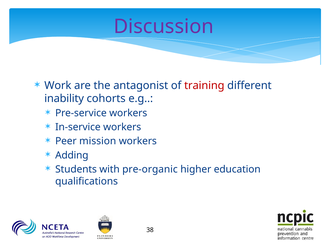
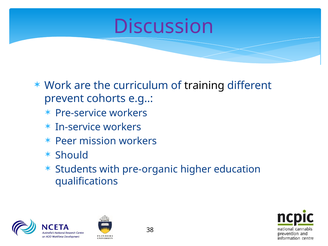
antagonist: antagonist -> curriculum
training colour: red -> black
inability: inability -> prevent
Adding: Adding -> Should
